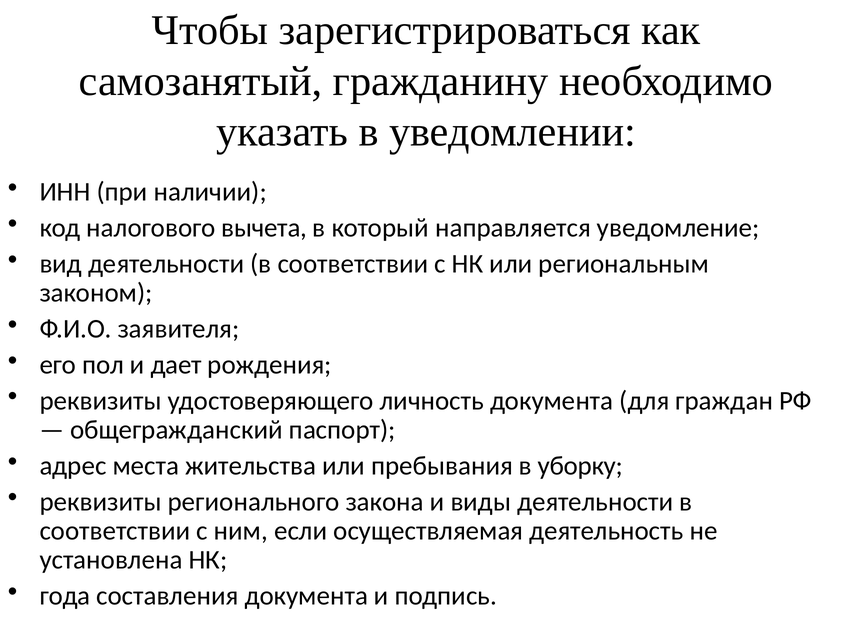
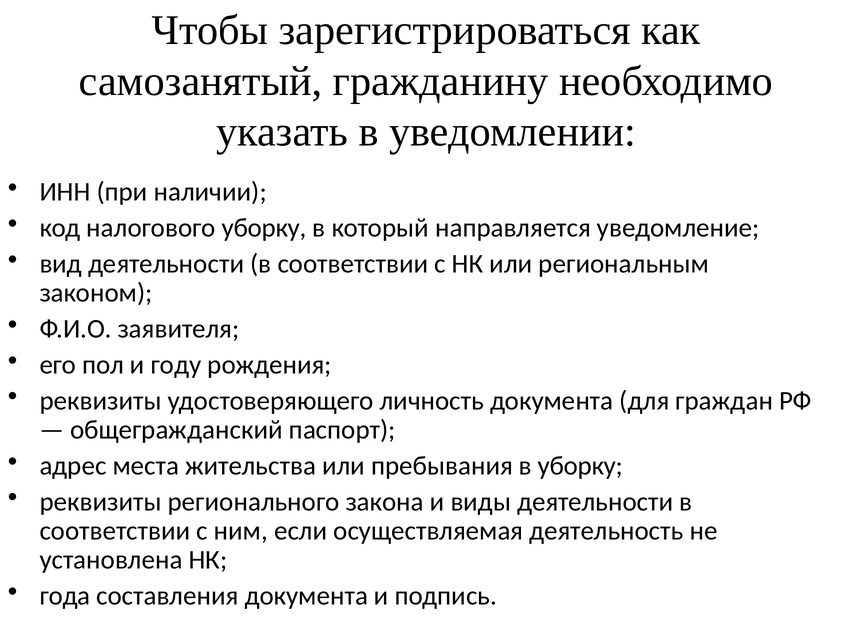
налогового вычета: вычета -> уборку
дает: дает -> году
